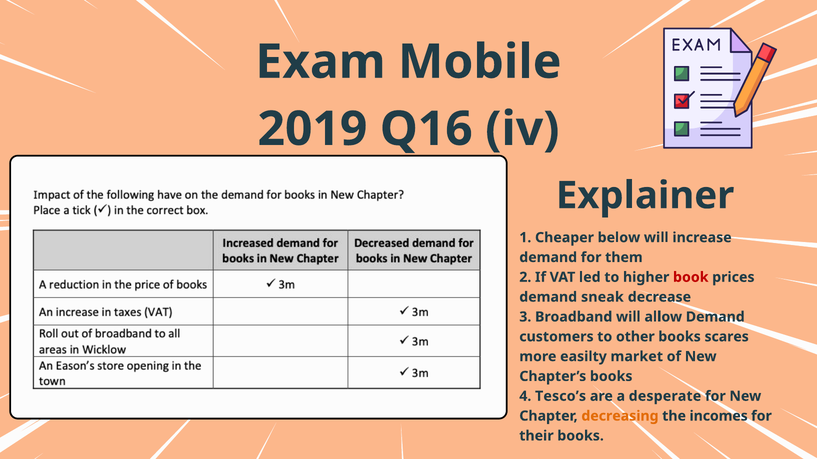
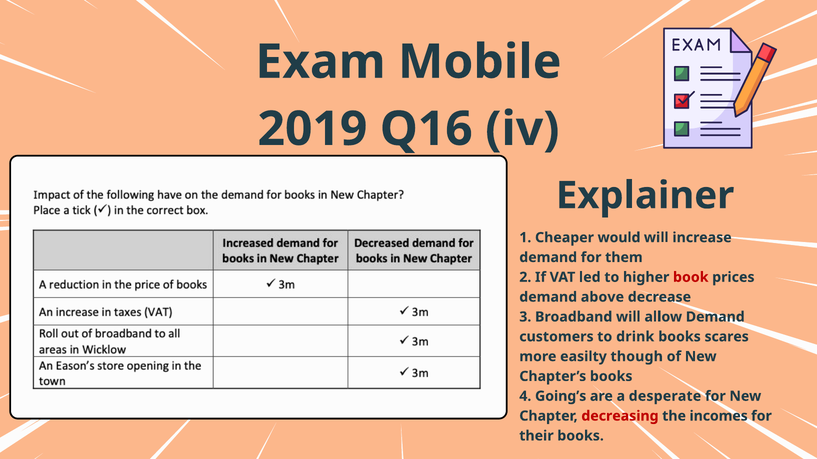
below: below -> would
sneak: sneak -> above
other: other -> drink
market: market -> though
Tesco’s: Tesco’s -> Going’s
decreasing colour: orange -> red
